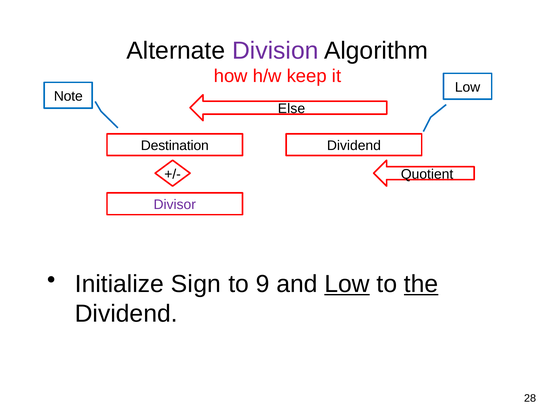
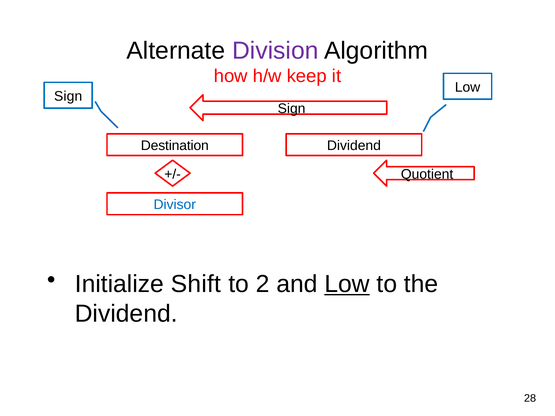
Note at (68, 96): Note -> Sign
Else at (292, 109): Else -> Sign
Divisor colour: purple -> blue
Sign: Sign -> Shift
9: 9 -> 2
the underline: present -> none
